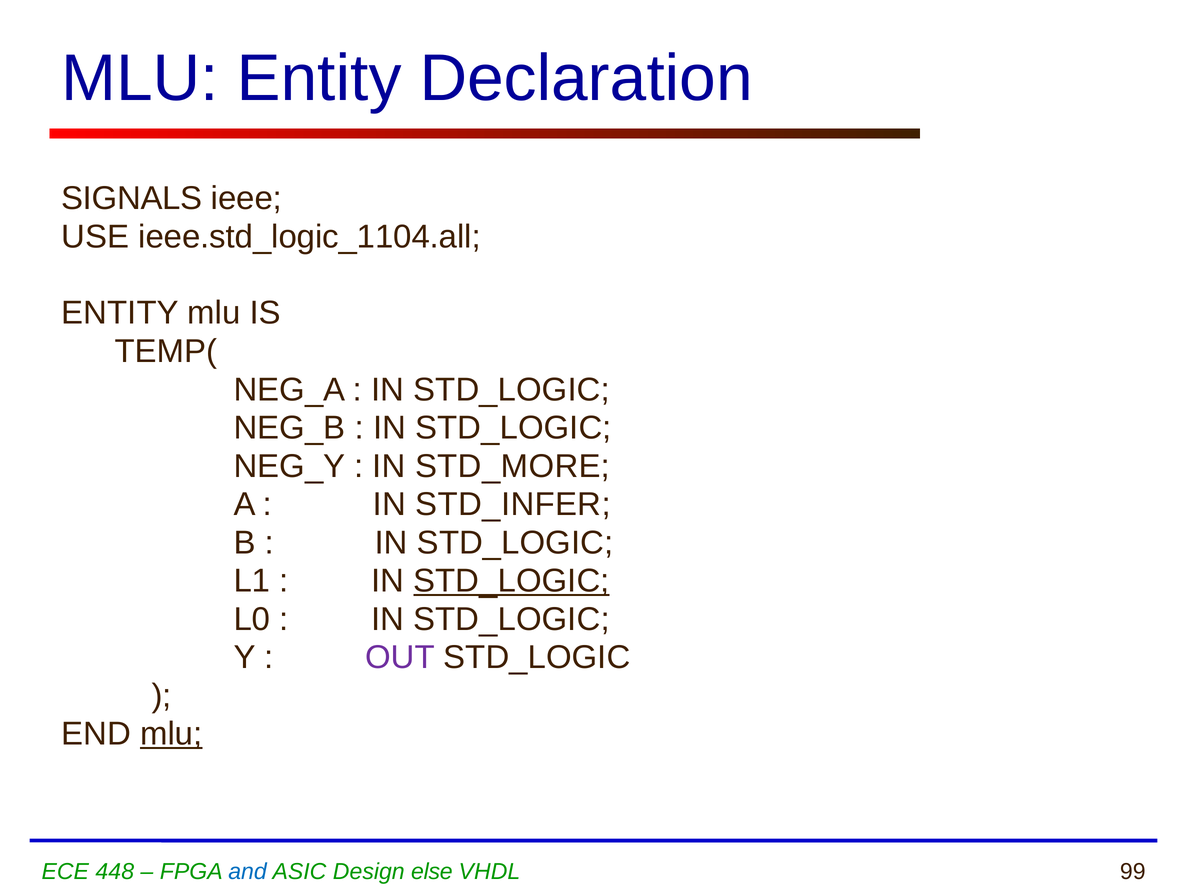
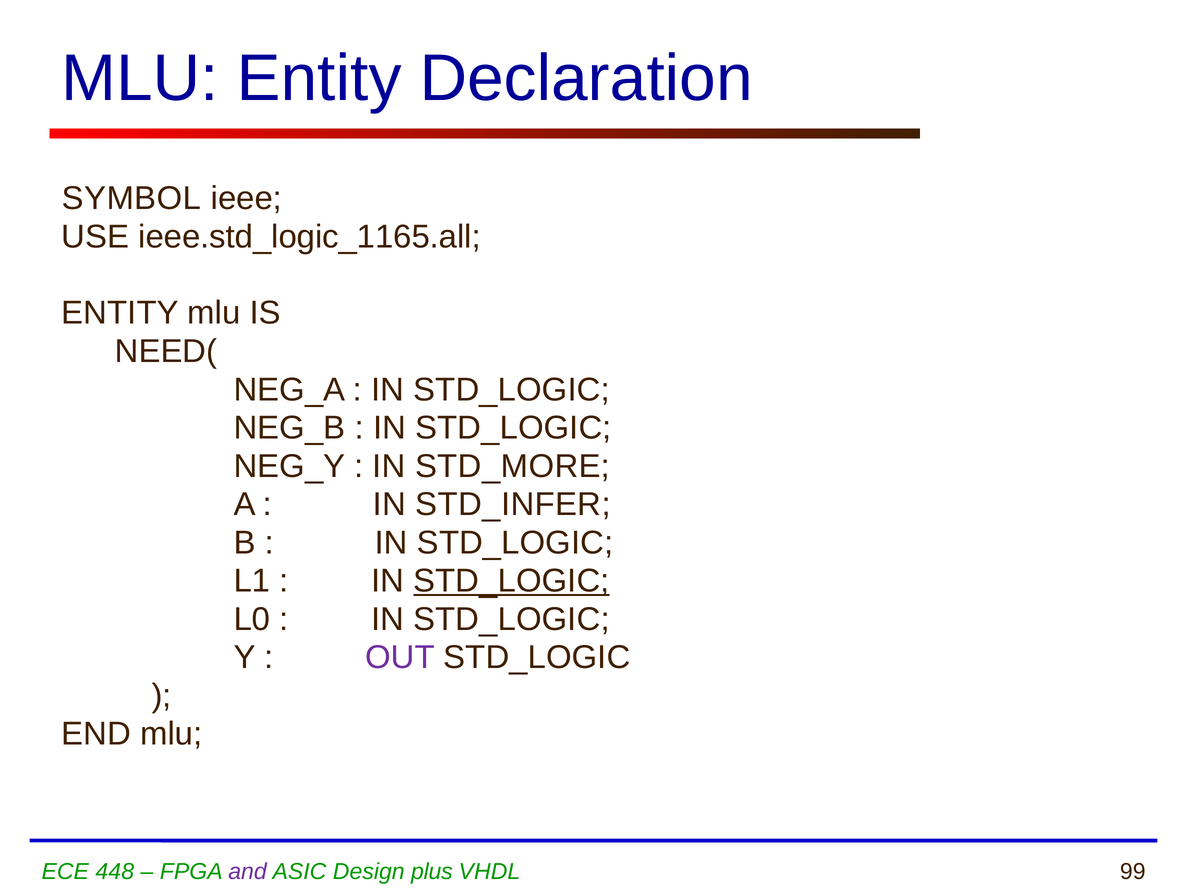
SIGNALS: SIGNALS -> SYMBOL
ieee.std_logic_1104.all: ieee.std_logic_1104.all -> ieee.std_logic_1165.all
TEMP(: TEMP( -> NEED(
mlu at (171, 734) underline: present -> none
and colour: blue -> purple
else: else -> plus
